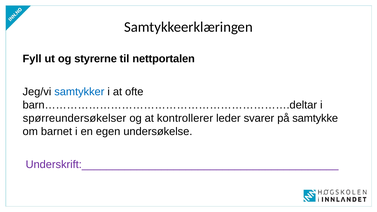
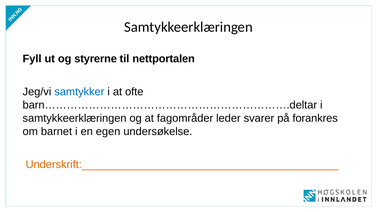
spørreundersøkelser at (74, 118): spørreundersøkelser -> samtykkeerklæringen
kontrollerer: kontrollerer -> fagområder
samtykke: samtykke -> forankres
Underskrift:__________________________________________ colour: purple -> orange
